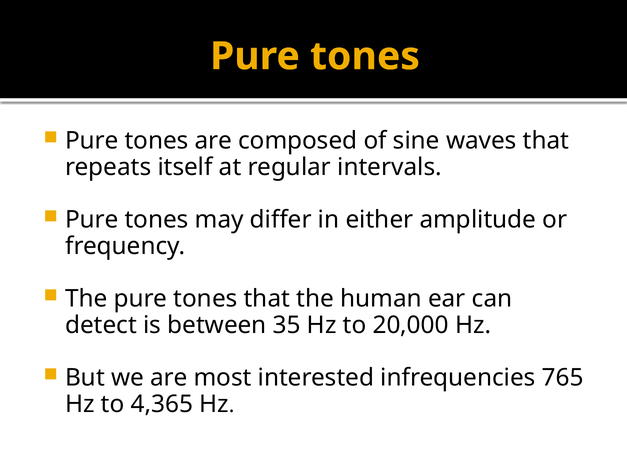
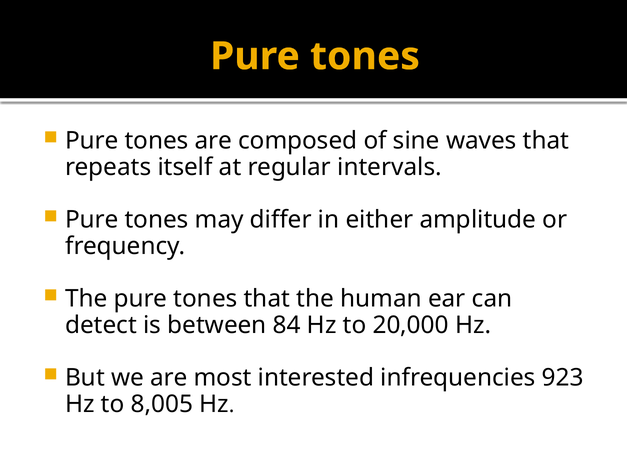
35: 35 -> 84
765: 765 -> 923
4,365: 4,365 -> 8,005
